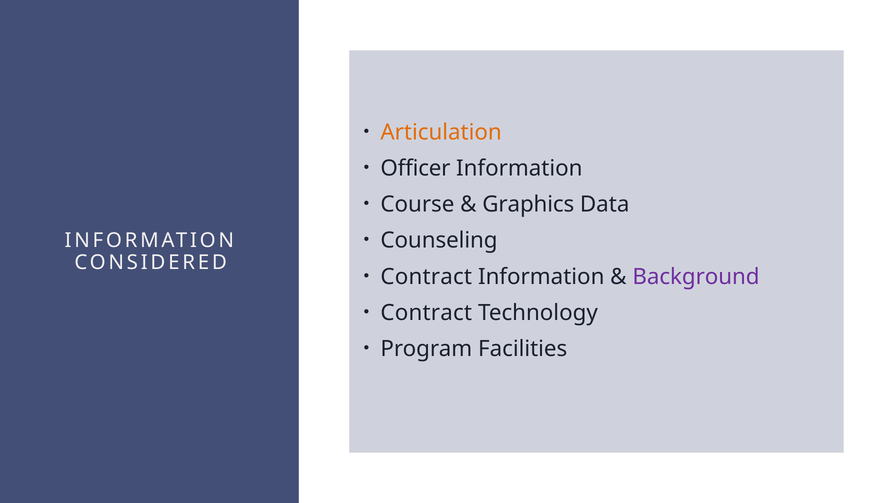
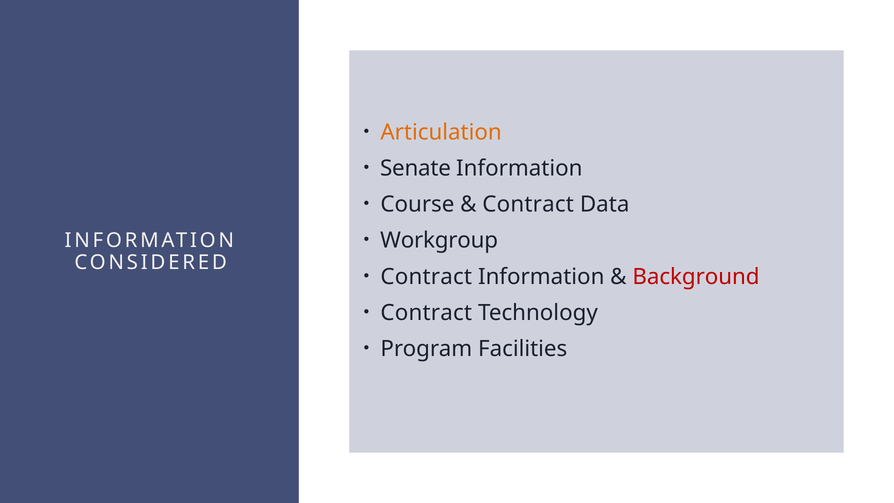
Officer: Officer -> Senate
Graphics at (528, 204): Graphics -> Contract
Counseling: Counseling -> Workgroup
Background colour: purple -> red
